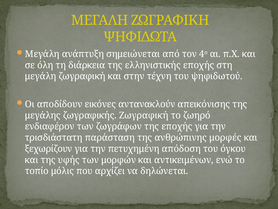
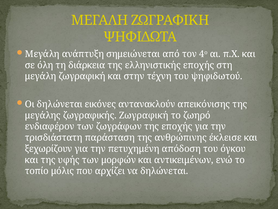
Οι αποδίδουν: αποδίδουν -> δηλώνεται
μορφές: μορφές -> έκλεισε
